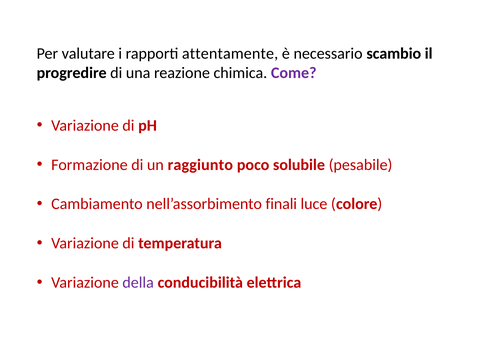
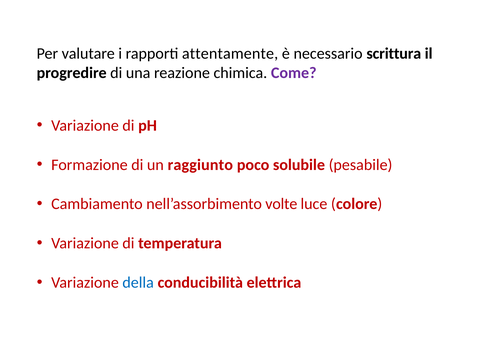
scambio: scambio -> scrittura
finali: finali -> volte
della colour: purple -> blue
